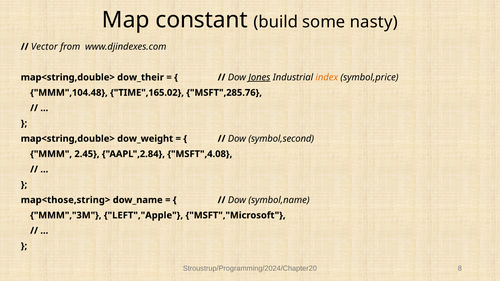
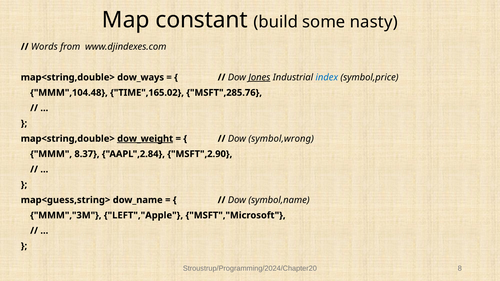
Vector: Vector -> Words
dow_their: dow_their -> dow_ways
index colour: orange -> blue
dow_weight underline: none -> present
symbol,second: symbol,second -> symbol,wrong
2.45: 2.45 -> 8.37
MSFT",4.08: MSFT",4.08 -> MSFT",2.90
map<those,string>: map<those,string> -> map<guess,string>
